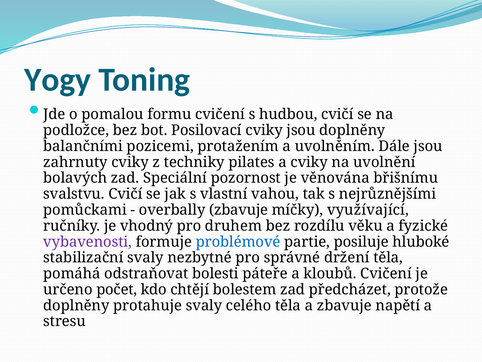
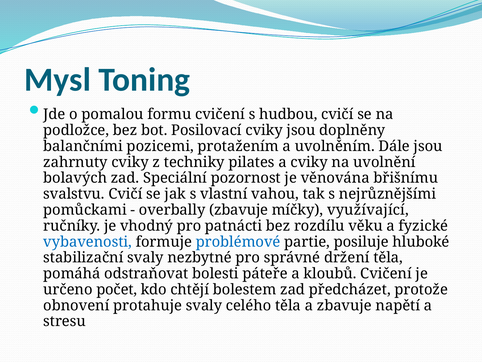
Yogy: Yogy -> Mysl
druhem: druhem -> patnácti
vybavenosti colour: purple -> blue
doplněny at (76, 305): doplněny -> obnovení
